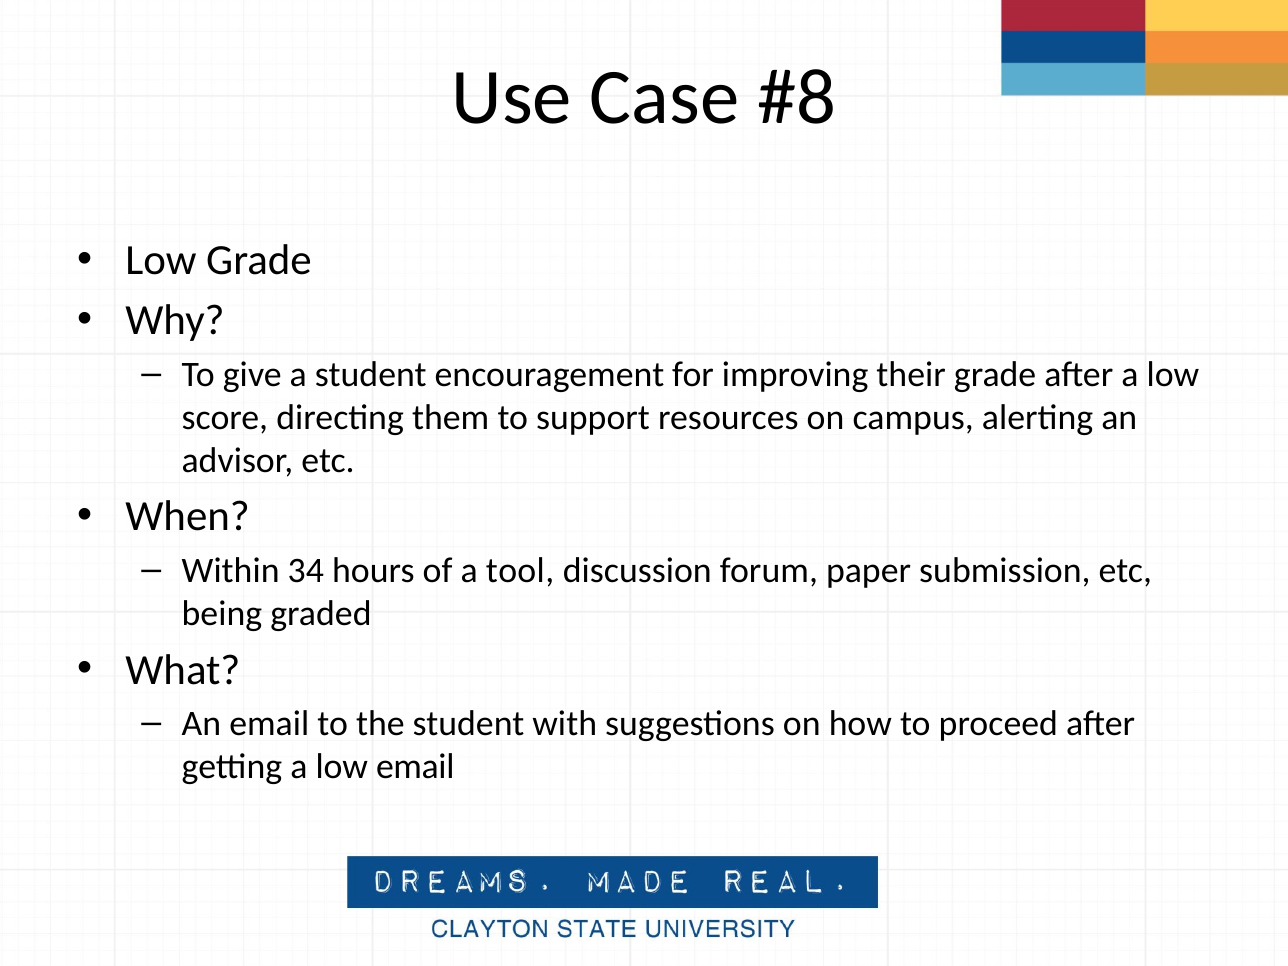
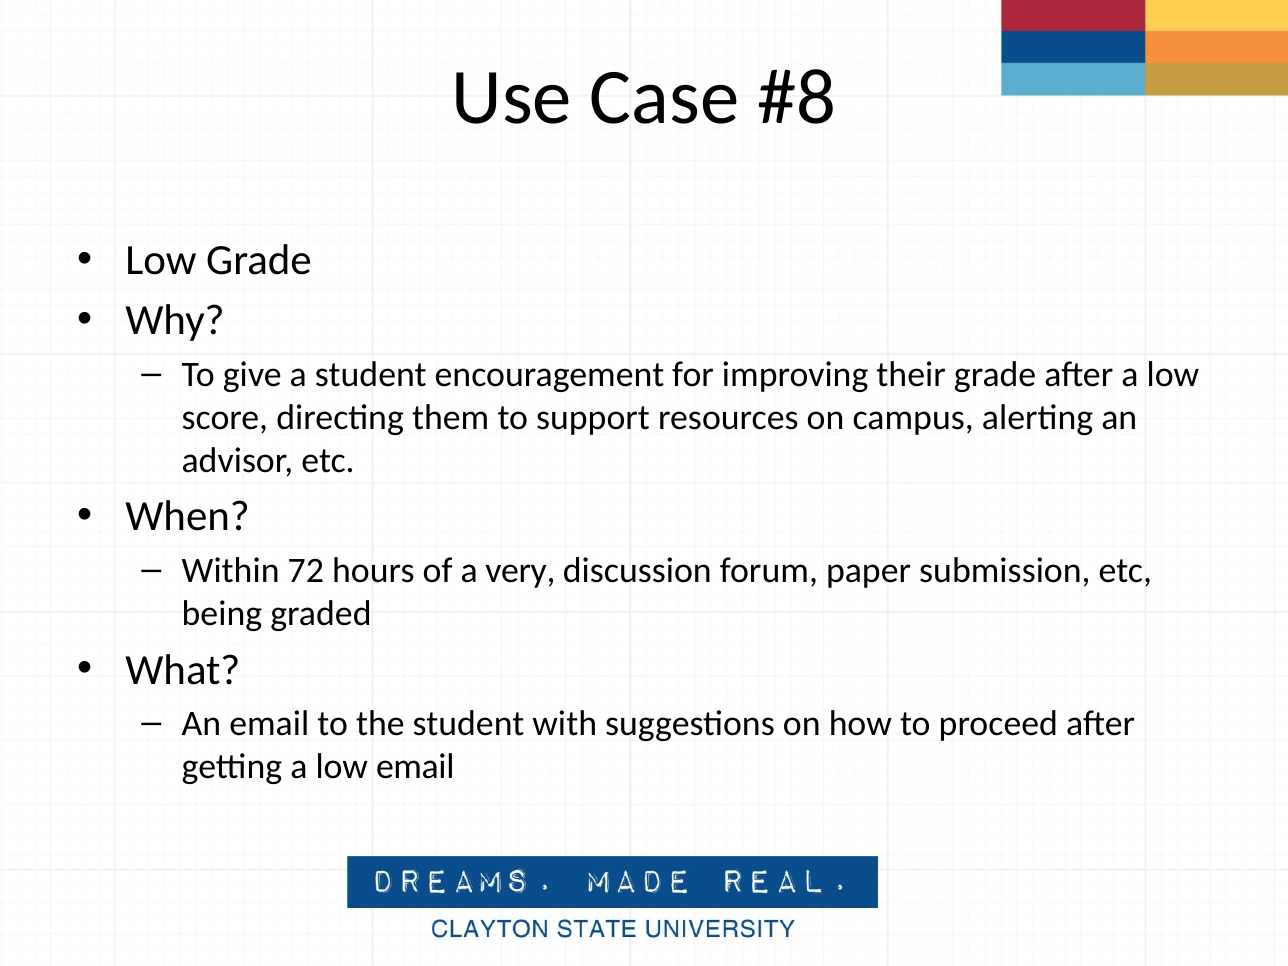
34: 34 -> 72
tool: tool -> very
